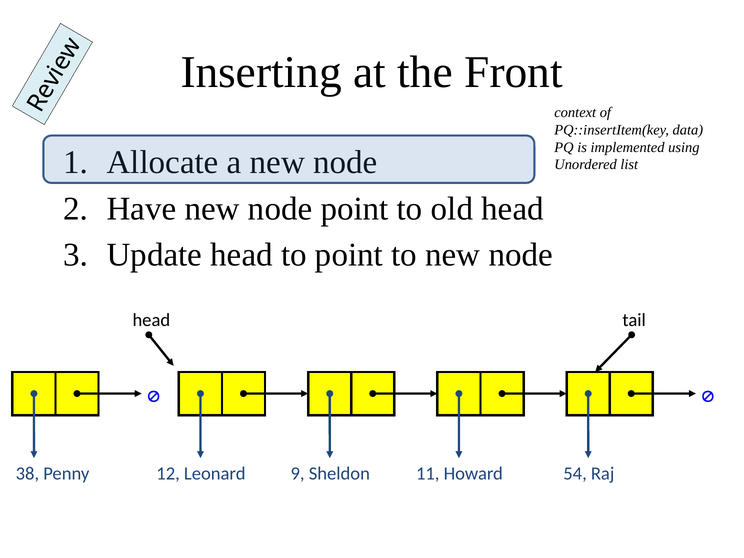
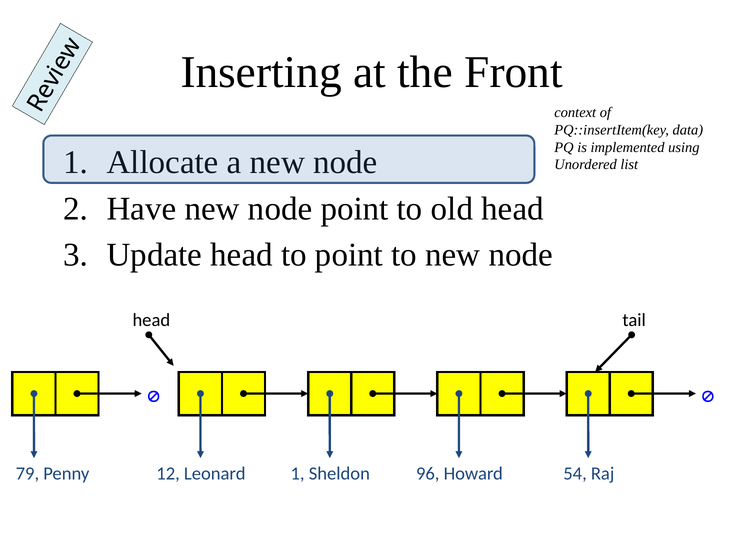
38: 38 -> 79
Leonard 9: 9 -> 1
11: 11 -> 96
